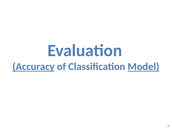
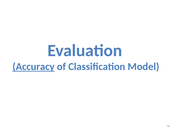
Model underline: present -> none
